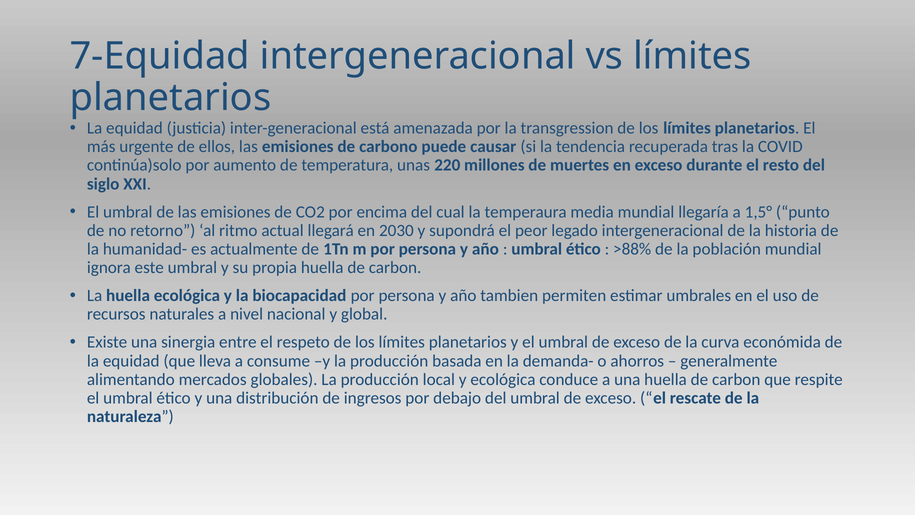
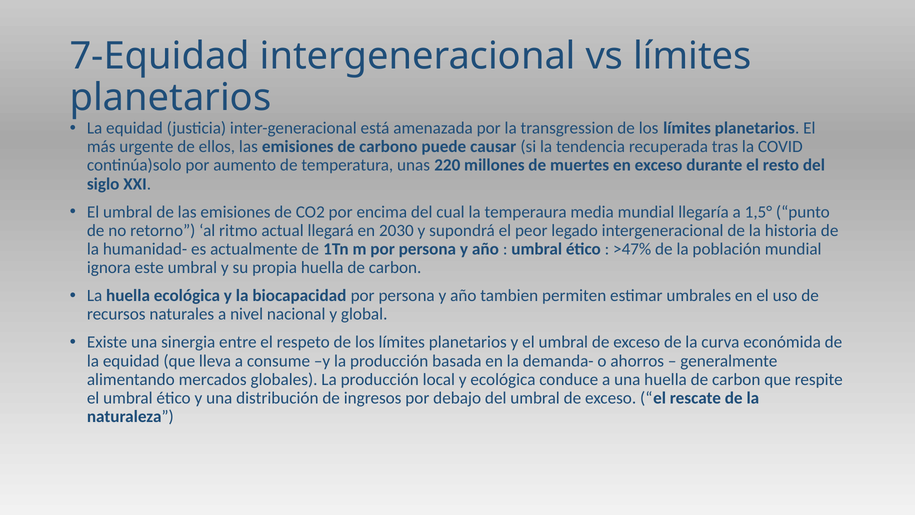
>88%: >88% -> >47%
